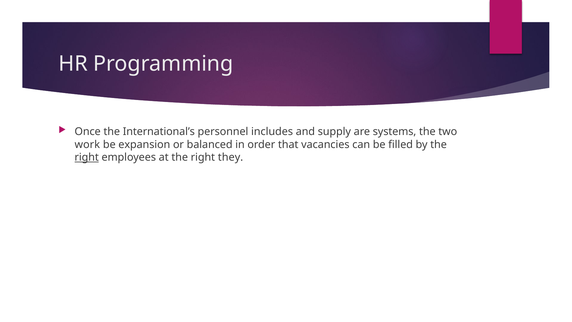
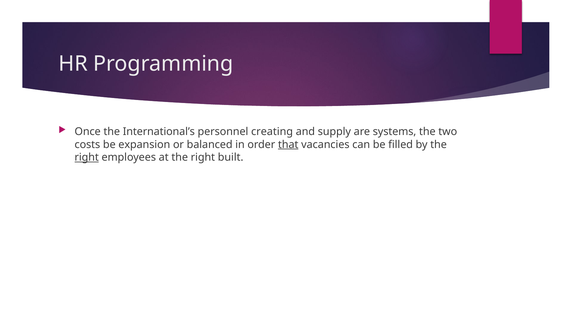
includes: includes -> creating
work: work -> costs
that underline: none -> present
they: they -> built
